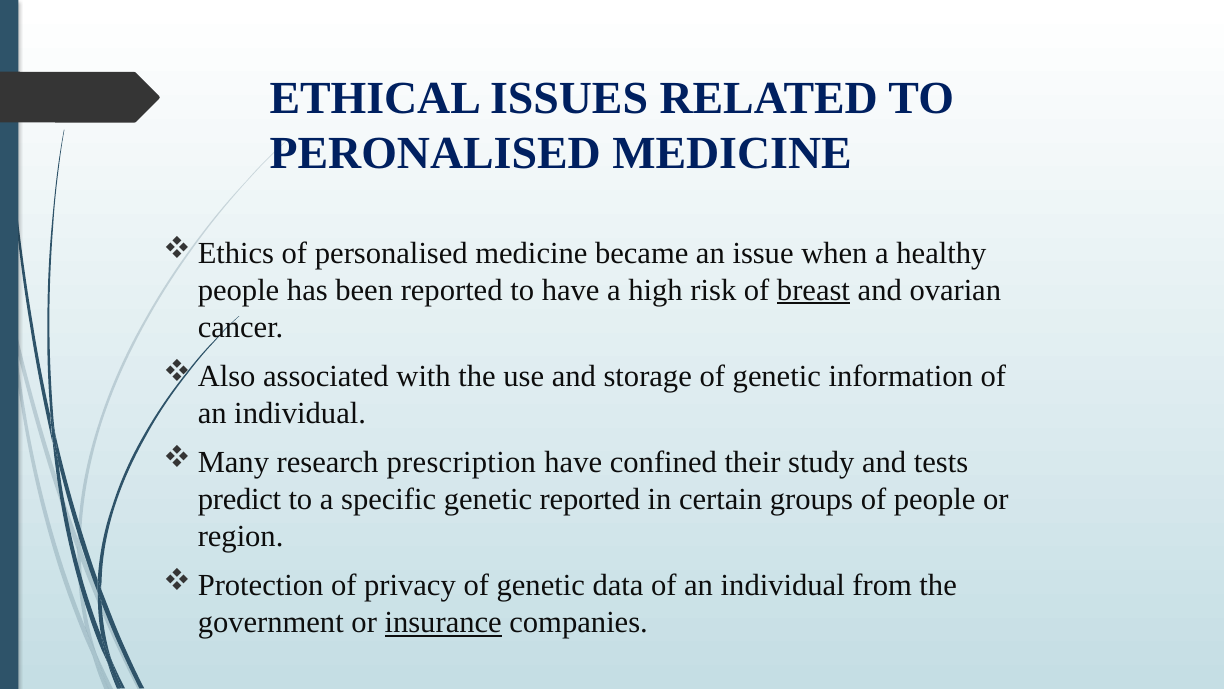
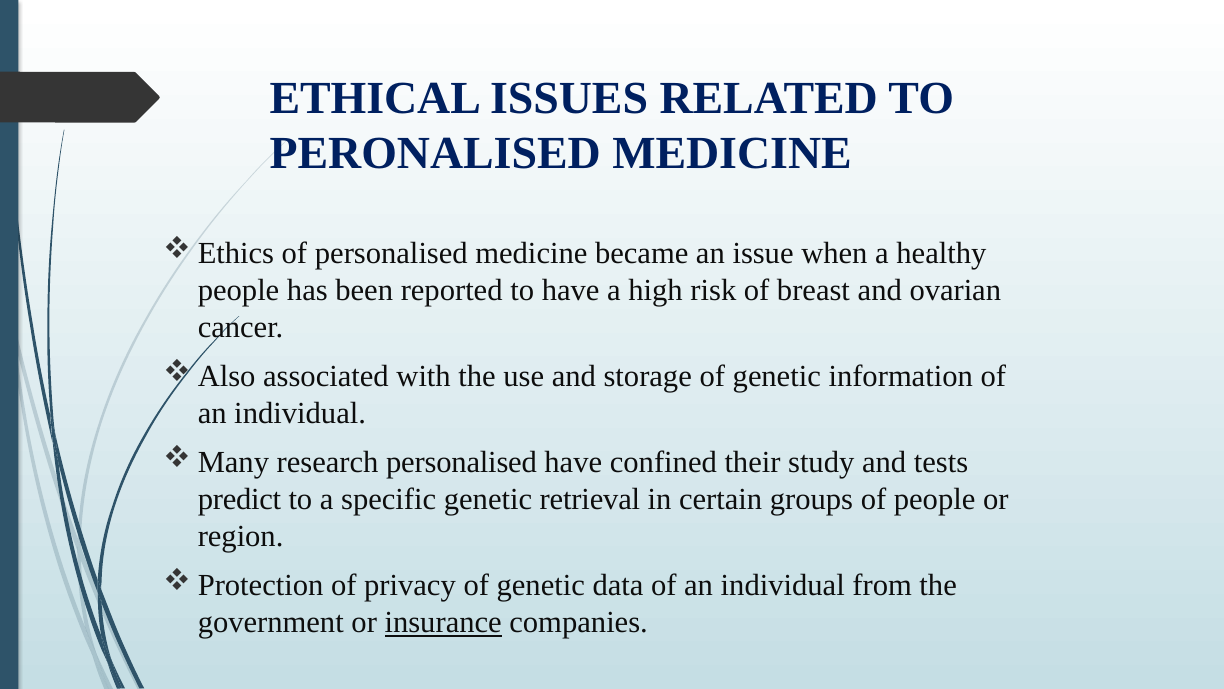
breast underline: present -> none
research prescription: prescription -> personalised
genetic reported: reported -> retrieval
